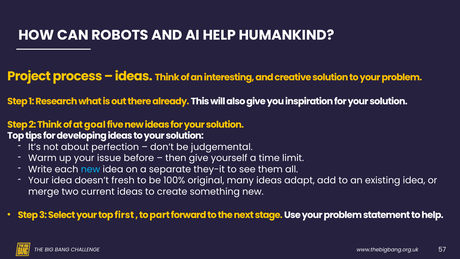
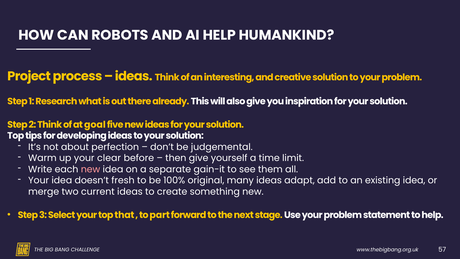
issue: issue -> clear
new at (91, 169) colour: light blue -> pink
they-it: they-it -> gain-it
first: first -> that
